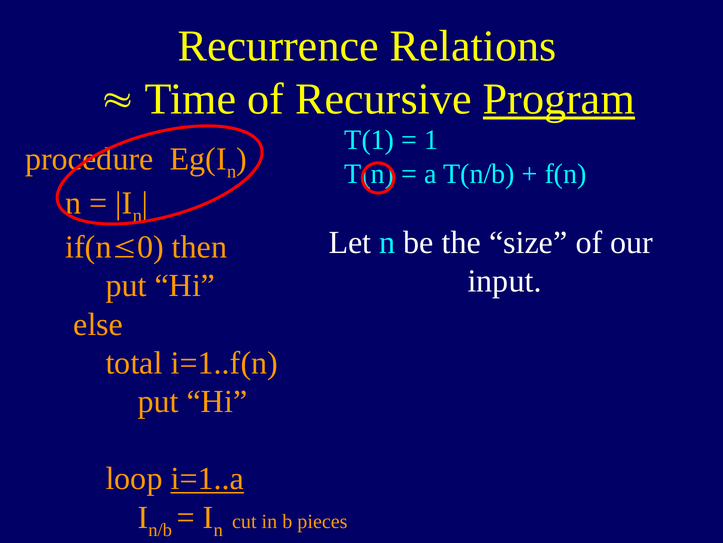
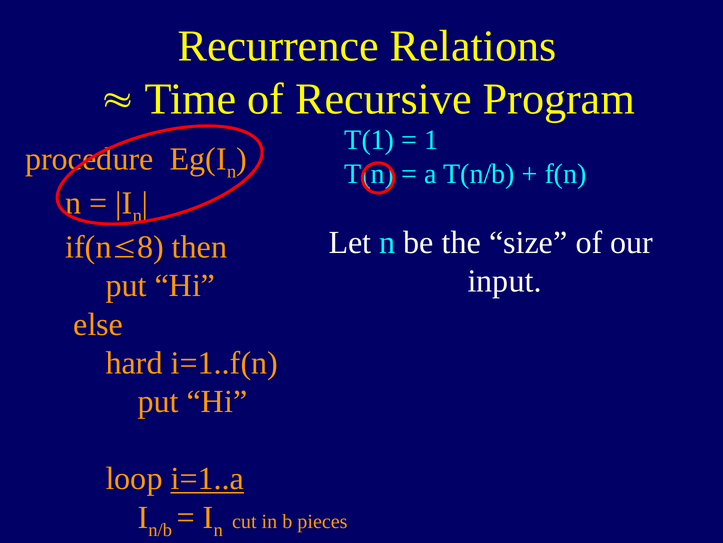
Program underline: present -> none
0: 0 -> 8
total: total -> hard
